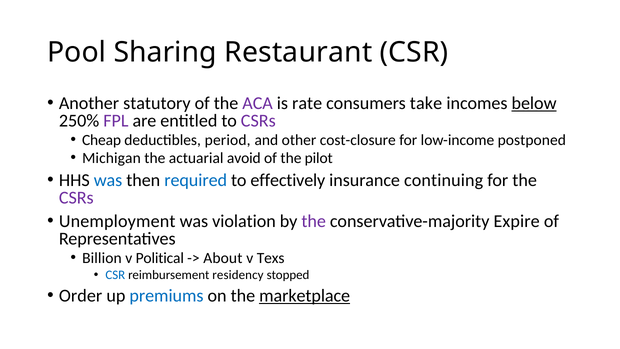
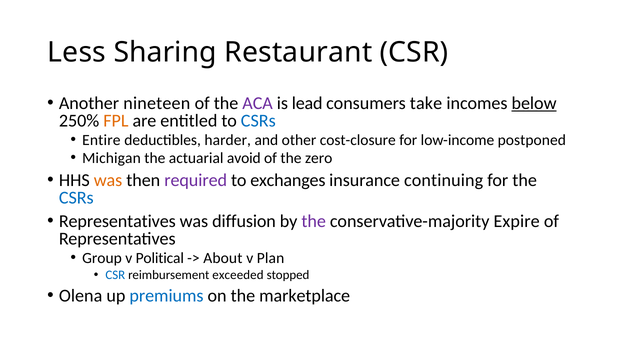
Pool: Pool -> Less
statutory: statutory -> nineteen
rate: rate -> lead
FPL colour: purple -> orange
CSRs at (258, 121) colour: purple -> blue
Cheap: Cheap -> Entire
period: period -> harder
pilot: pilot -> zero
was at (108, 180) colour: blue -> orange
required colour: blue -> purple
effectively: effectively -> exchanges
CSRs at (76, 198) colour: purple -> blue
Unemployment at (117, 221): Unemployment -> Representatives
violation: violation -> diffusion
Billion: Billion -> Group
Texs: Texs -> Plan
residency: residency -> exceeded
Order: Order -> Olena
marketplace underline: present -> none
